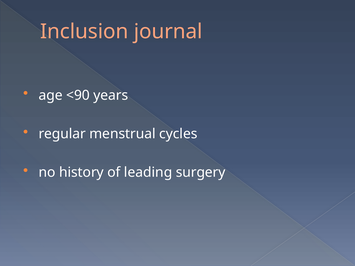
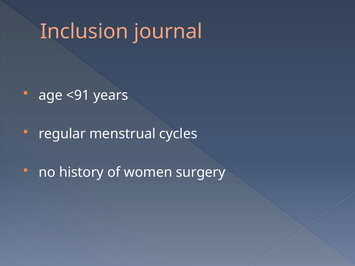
<90: <90 -> <91
leading: leading -> women
